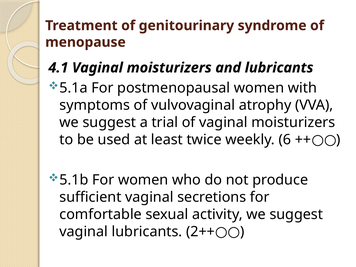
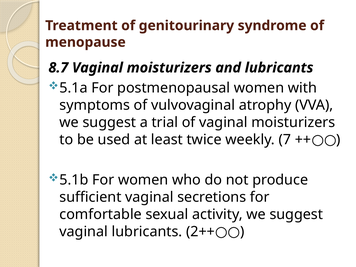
4.1: 4.1 -> 8.7
6: 6 -> 7
